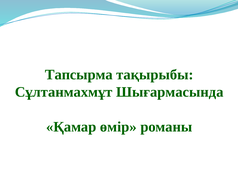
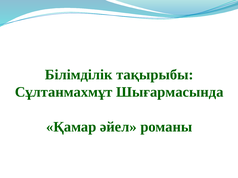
Тапсырма: Тапсырма -> Білімділік
өмір: өмір -> әйел
